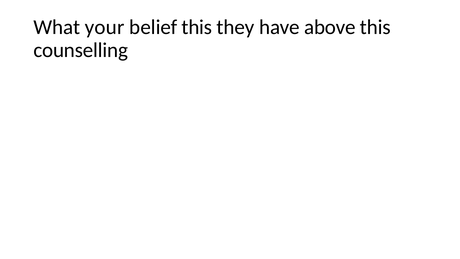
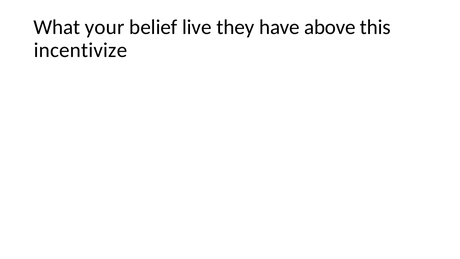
belief this: this -> live
counselling: counselling -> incentivize
